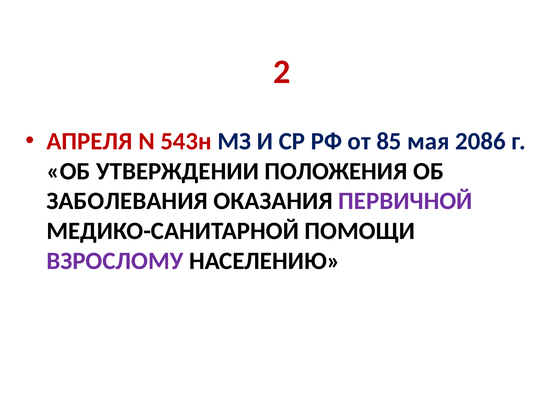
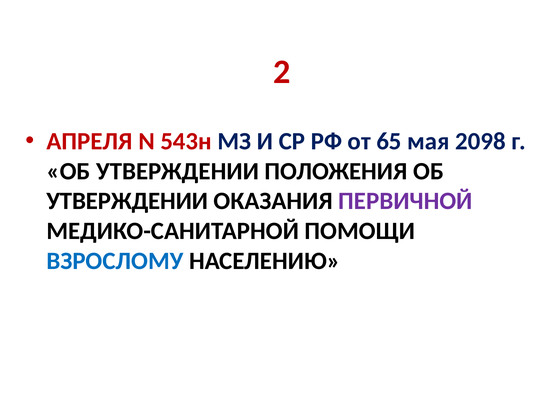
85: 85 -> 65
2086: 2086 -> 2098
ЗАБОЛЕВАНИЯ at (127, 201): ЗАБОЛЕВАНИЯ -> УТВЕРЖДЕНИИ
ВЗРОСЛОМУ colour: purple -> blue
